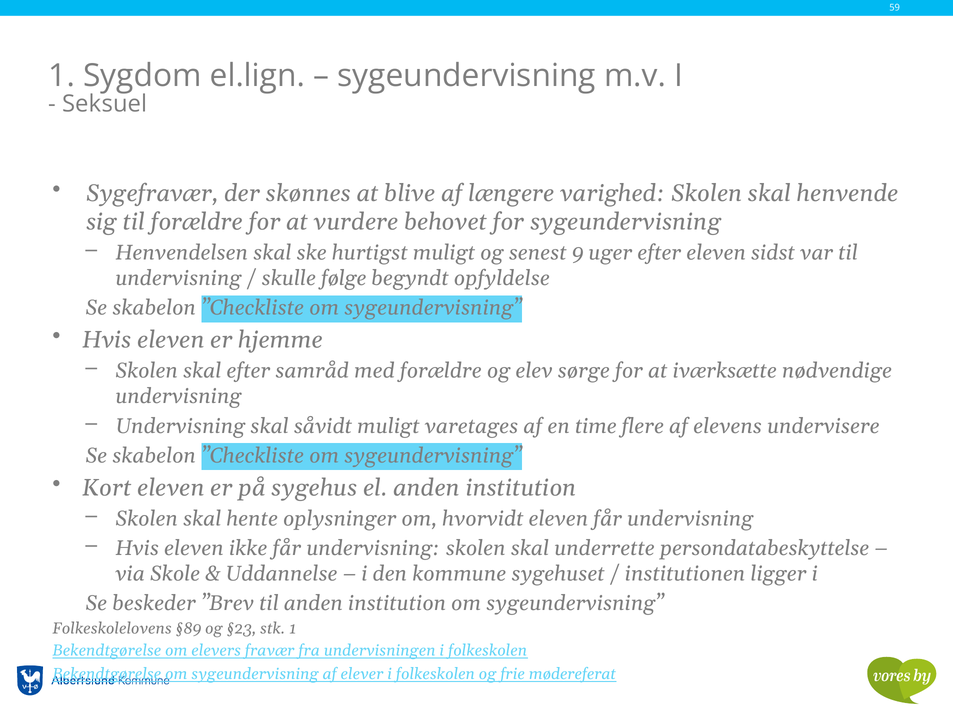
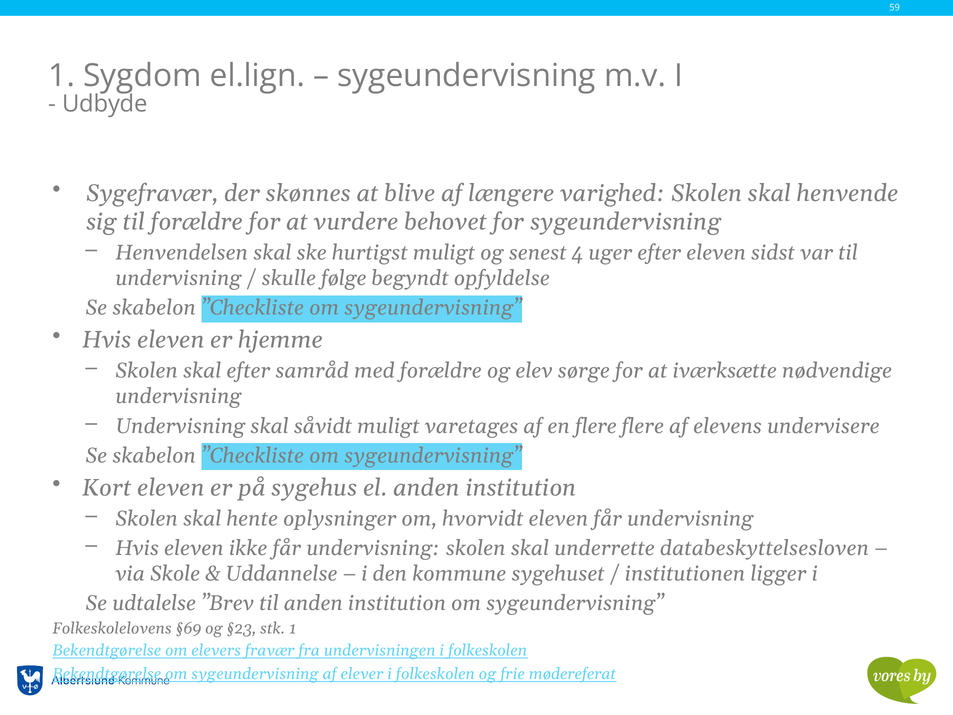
Seksuel: Seksuel -> Udbyde
9: 9 -> 4
en time: time -> flere
persondatabeskyttelse: persondatabeskyttelse -> databeskyttelsesloven
beskeder: beskeder -> udtalelse
§89: §89 -> §69
